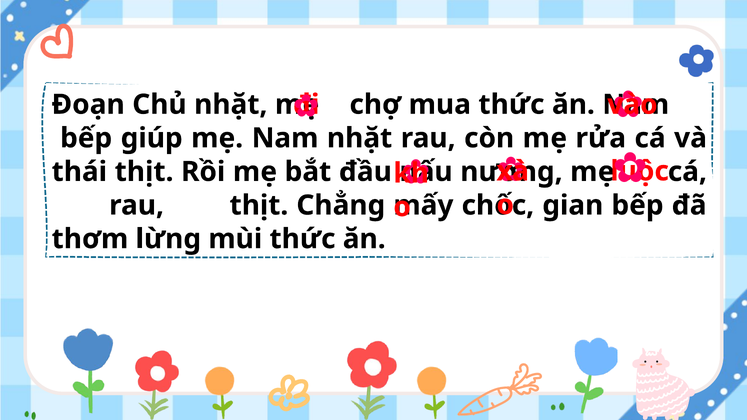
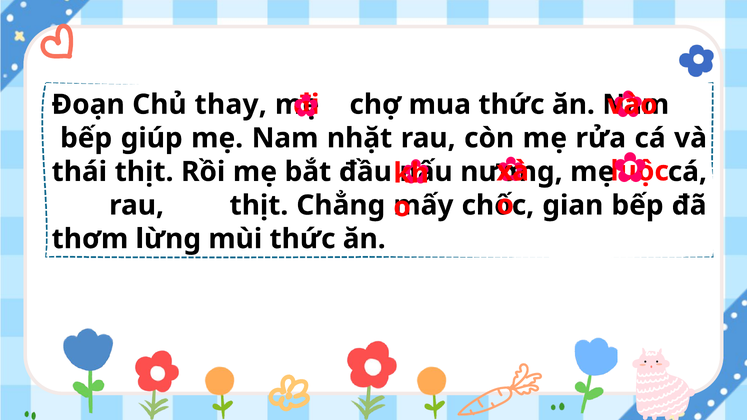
Chủ nhặt: nhặt -> thay
